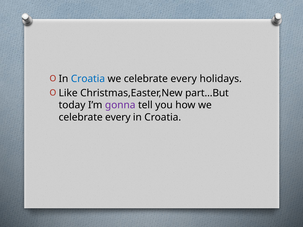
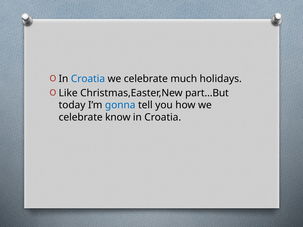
every at (184, 79): every -> much
gonna colour: purple -> blue
every at (118, 117): every -> know
